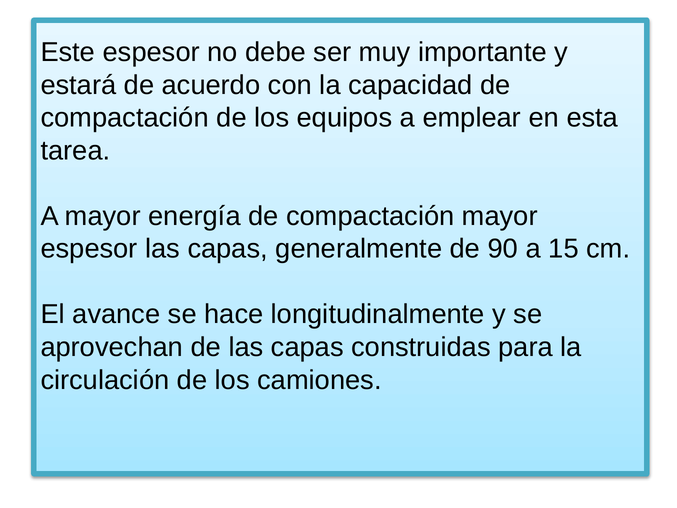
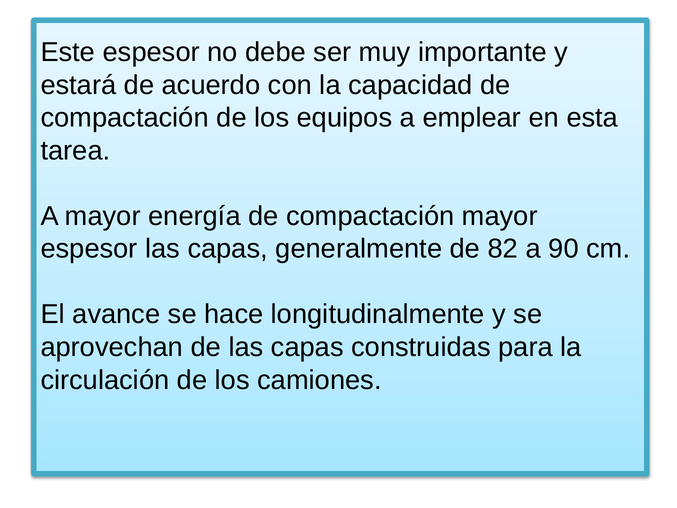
90: 90 -> 82
15: 15 -> 90
